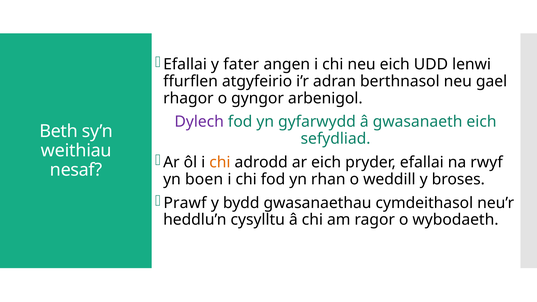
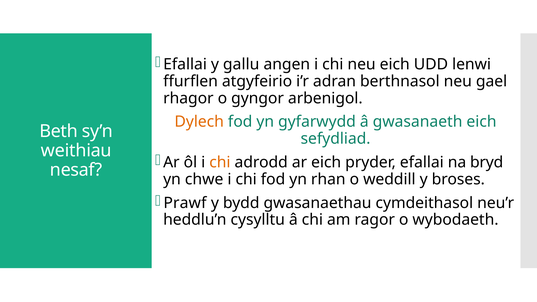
fater: fater -> gallu
Dylech colour: purple -> orange
rwyf: rwyf -> bryd
boen: boen -> chwe
